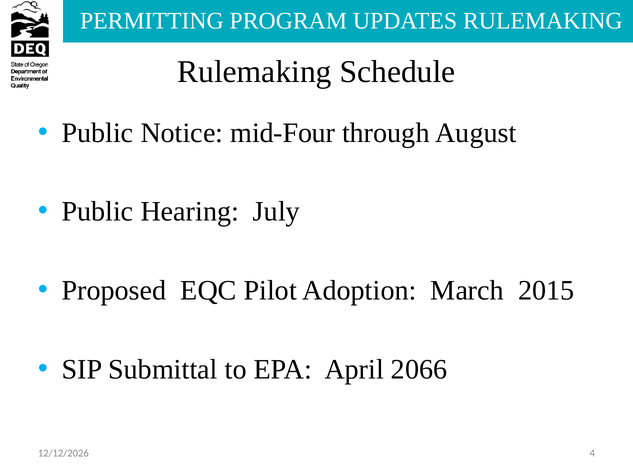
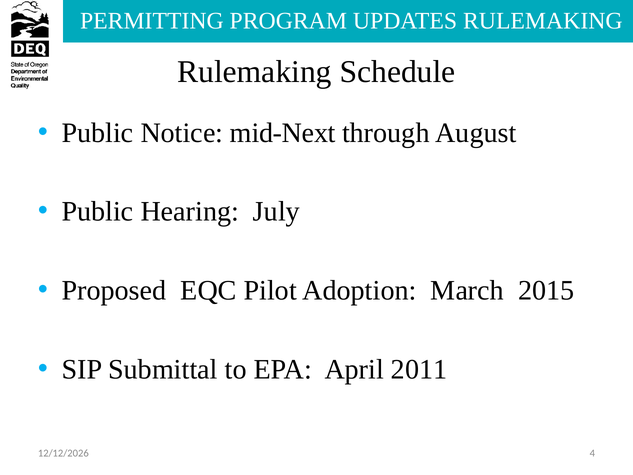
mid-Four: mid-Four -> mid-Next
2066: 2066 -> 2011
